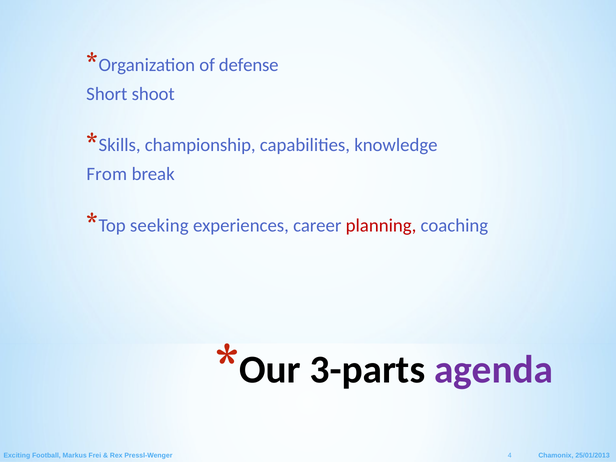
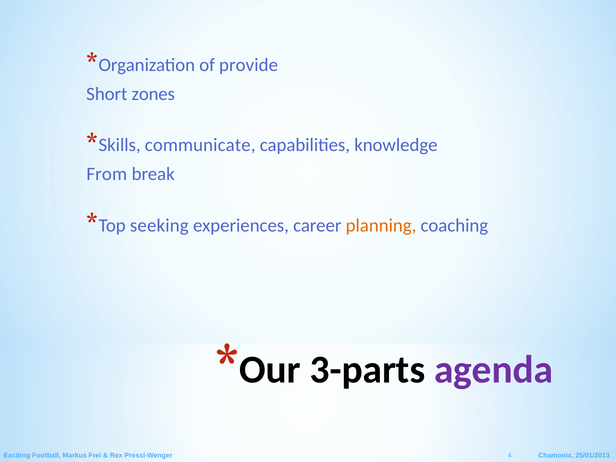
defense: defense -> provide
shoot: shoot -> zones
championship: championship -> communicate
planning colour: red -> orange
